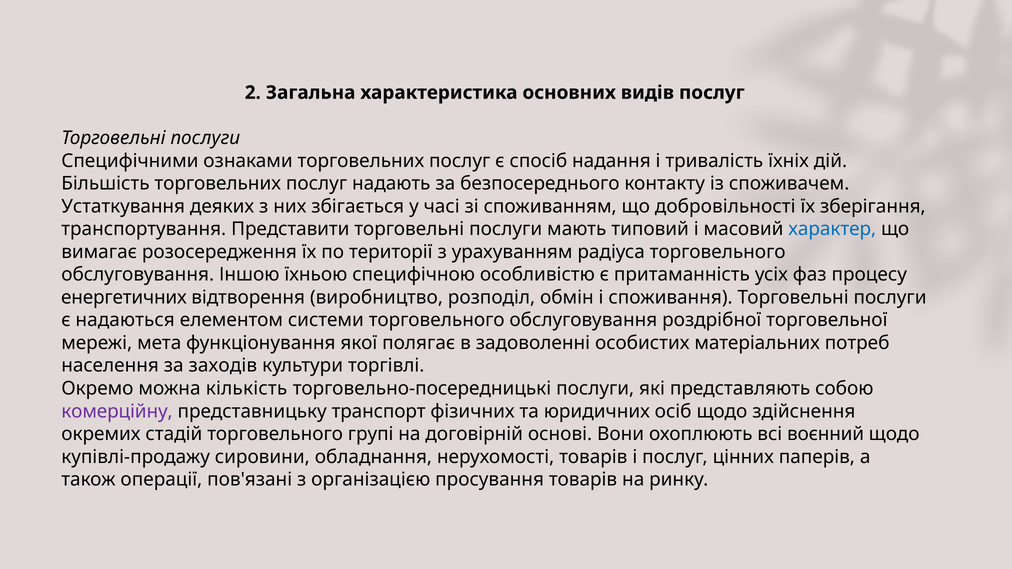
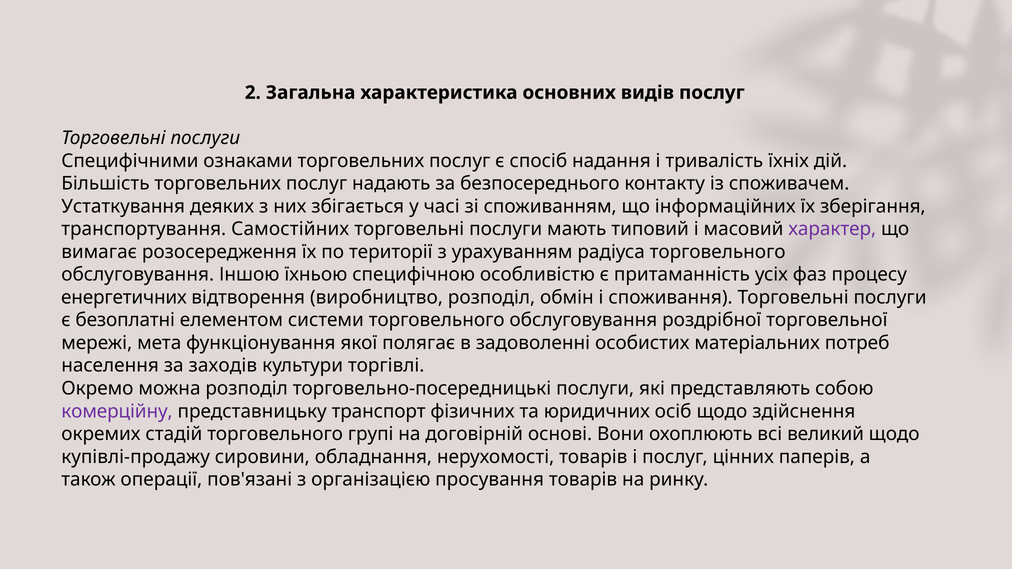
добровільності: добровільності -> інформаційних
Представити: Представити -> Самостійних
характер colour: blue -> purple
надаються: надаються -> безоплатні
можна кількість: кількість -> розподіл
воєнний: воєнний -> великий
